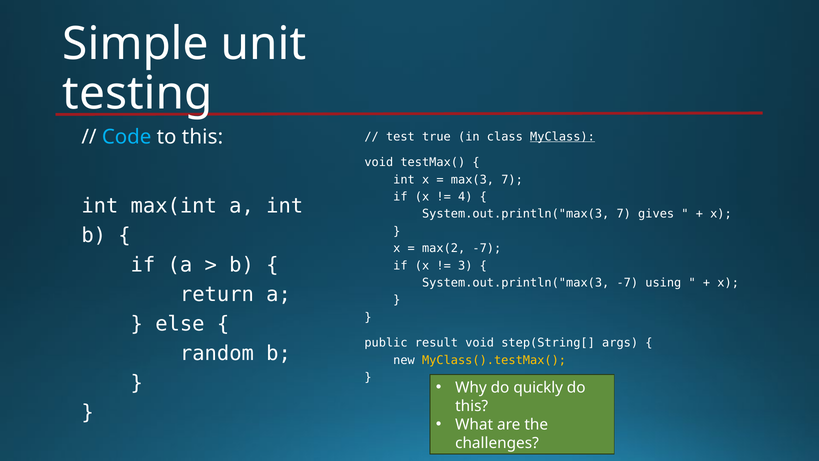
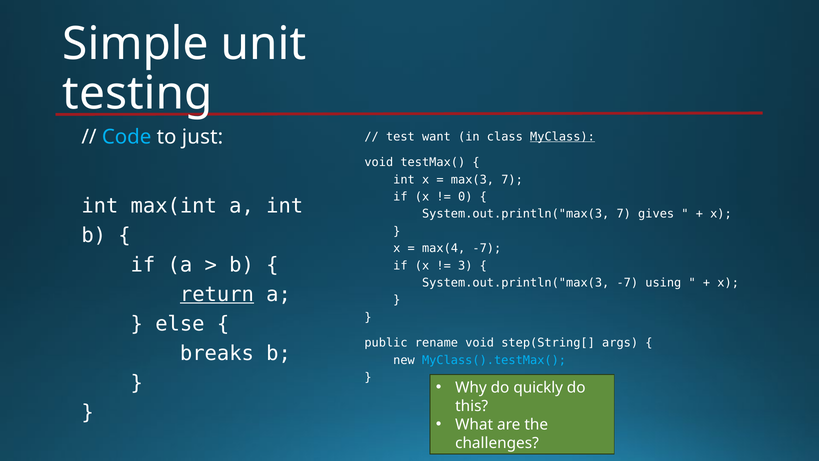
to this: this -> just
true: true -> want
4: 4 -> 0
max(2: max(2 -> max(4
return underline: none -> present
result: result -> rename
random: random -> breaks
MyClass().testMax( colour: yellow -> light blue
